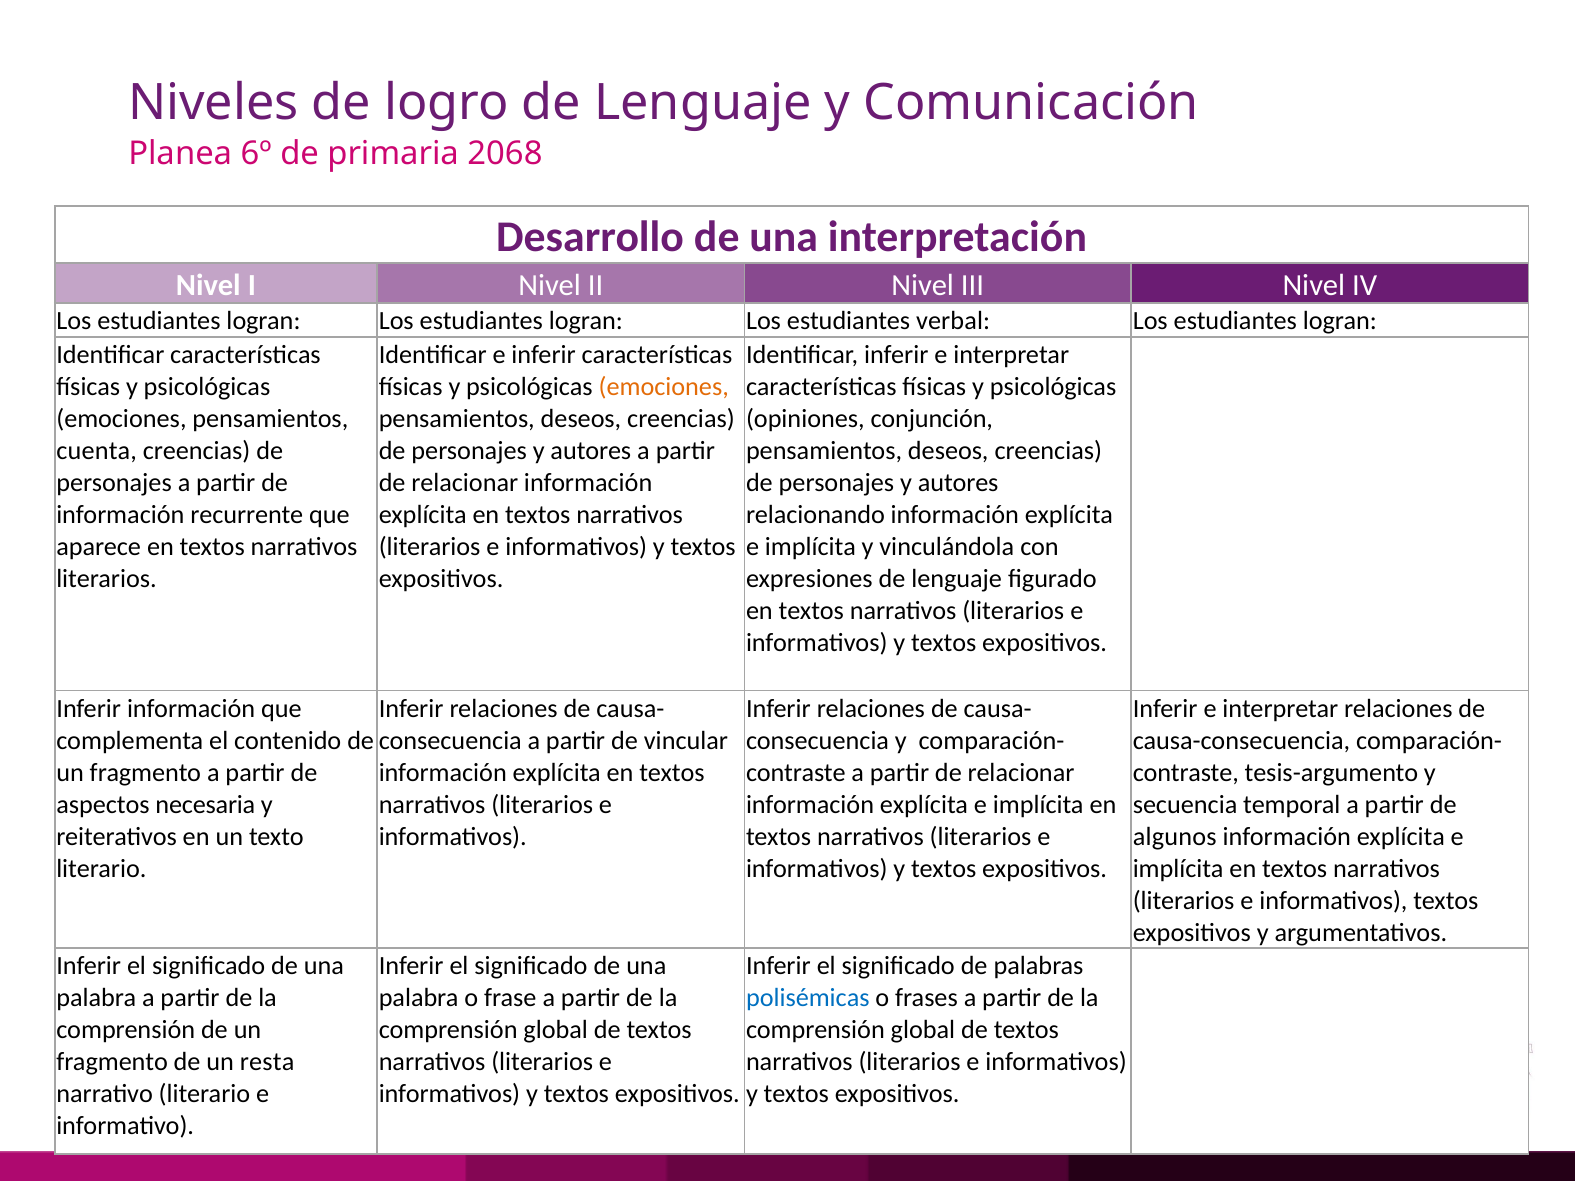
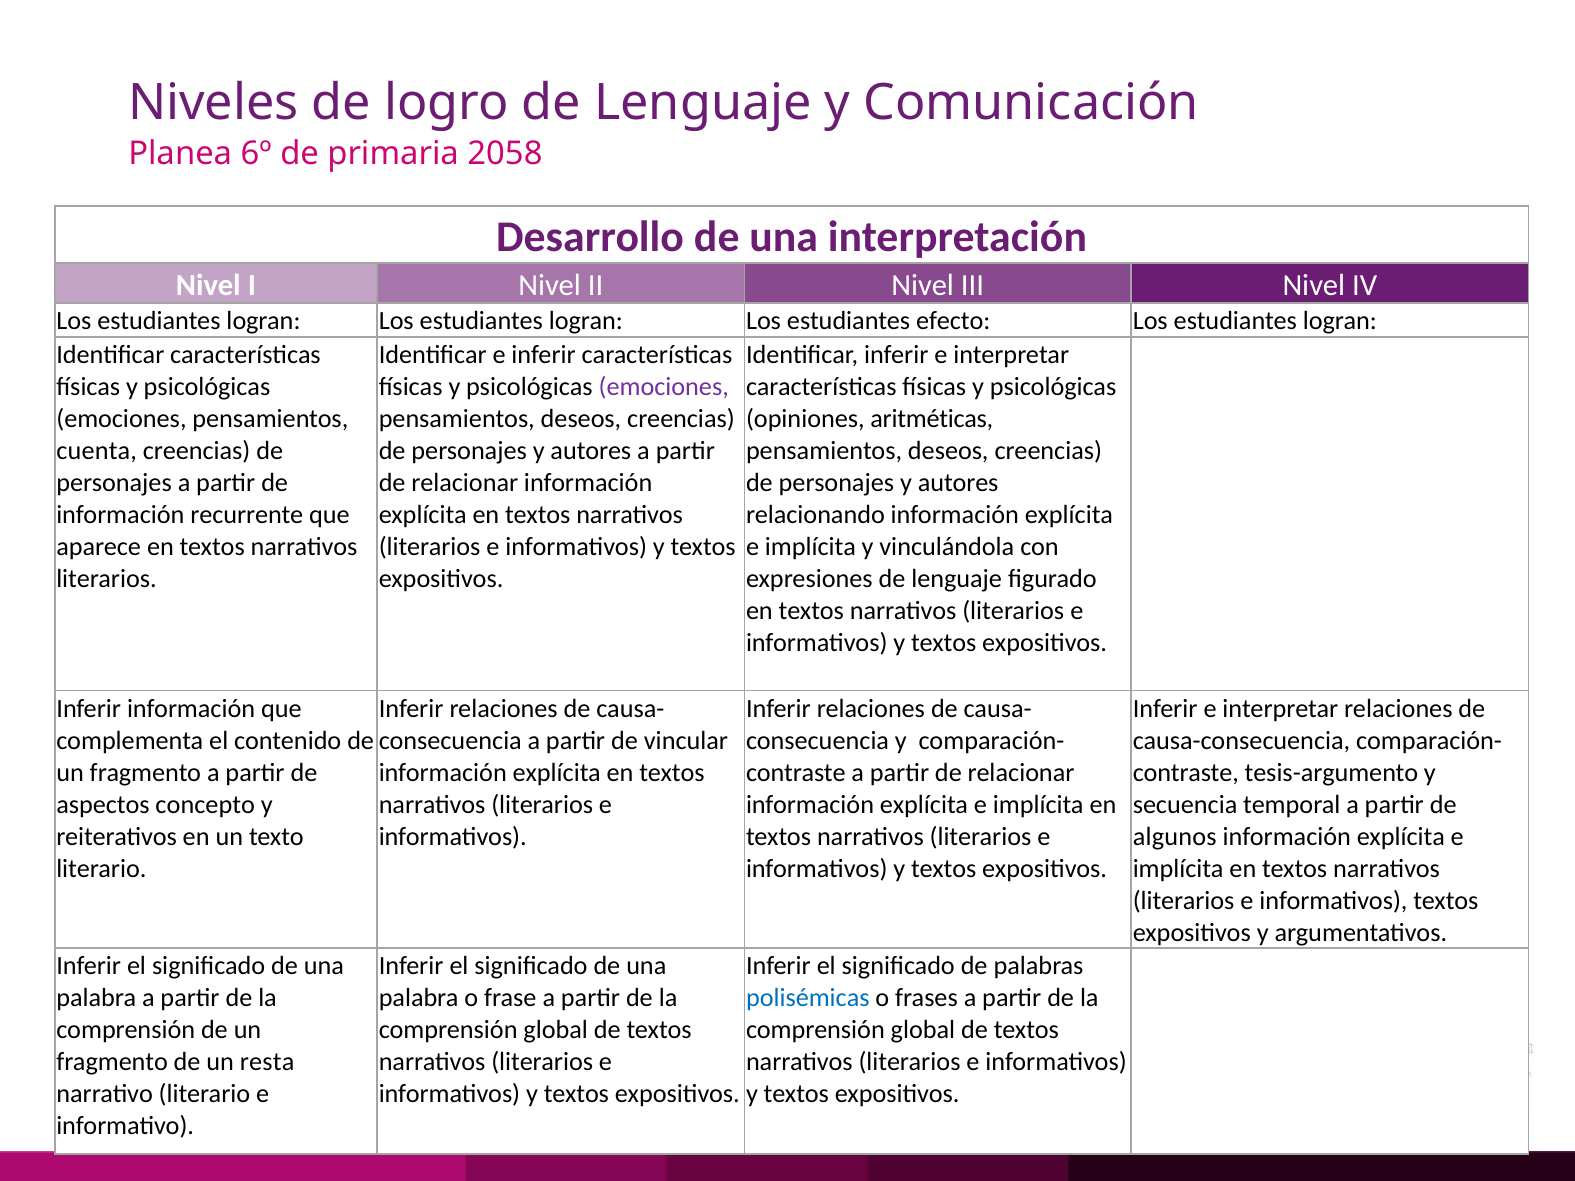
2068: 2068 -> 2058
verbal: verbal -> efecto
emociones at (664, 387) colour: orange -> purple
conjunción: conjunción -> aritméticas
necesaria: necesaria -> concepto
